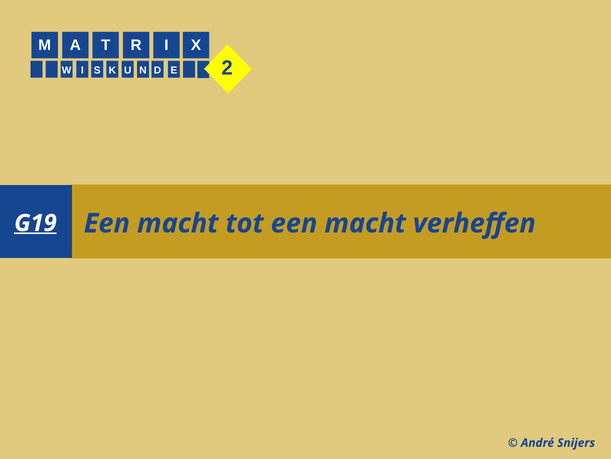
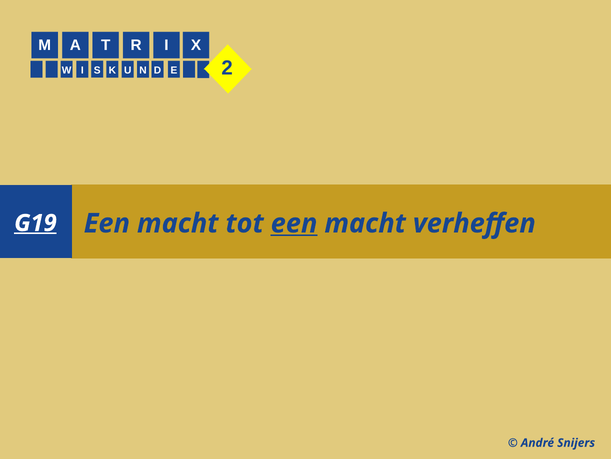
een at (294, 223) underline: none -> present
